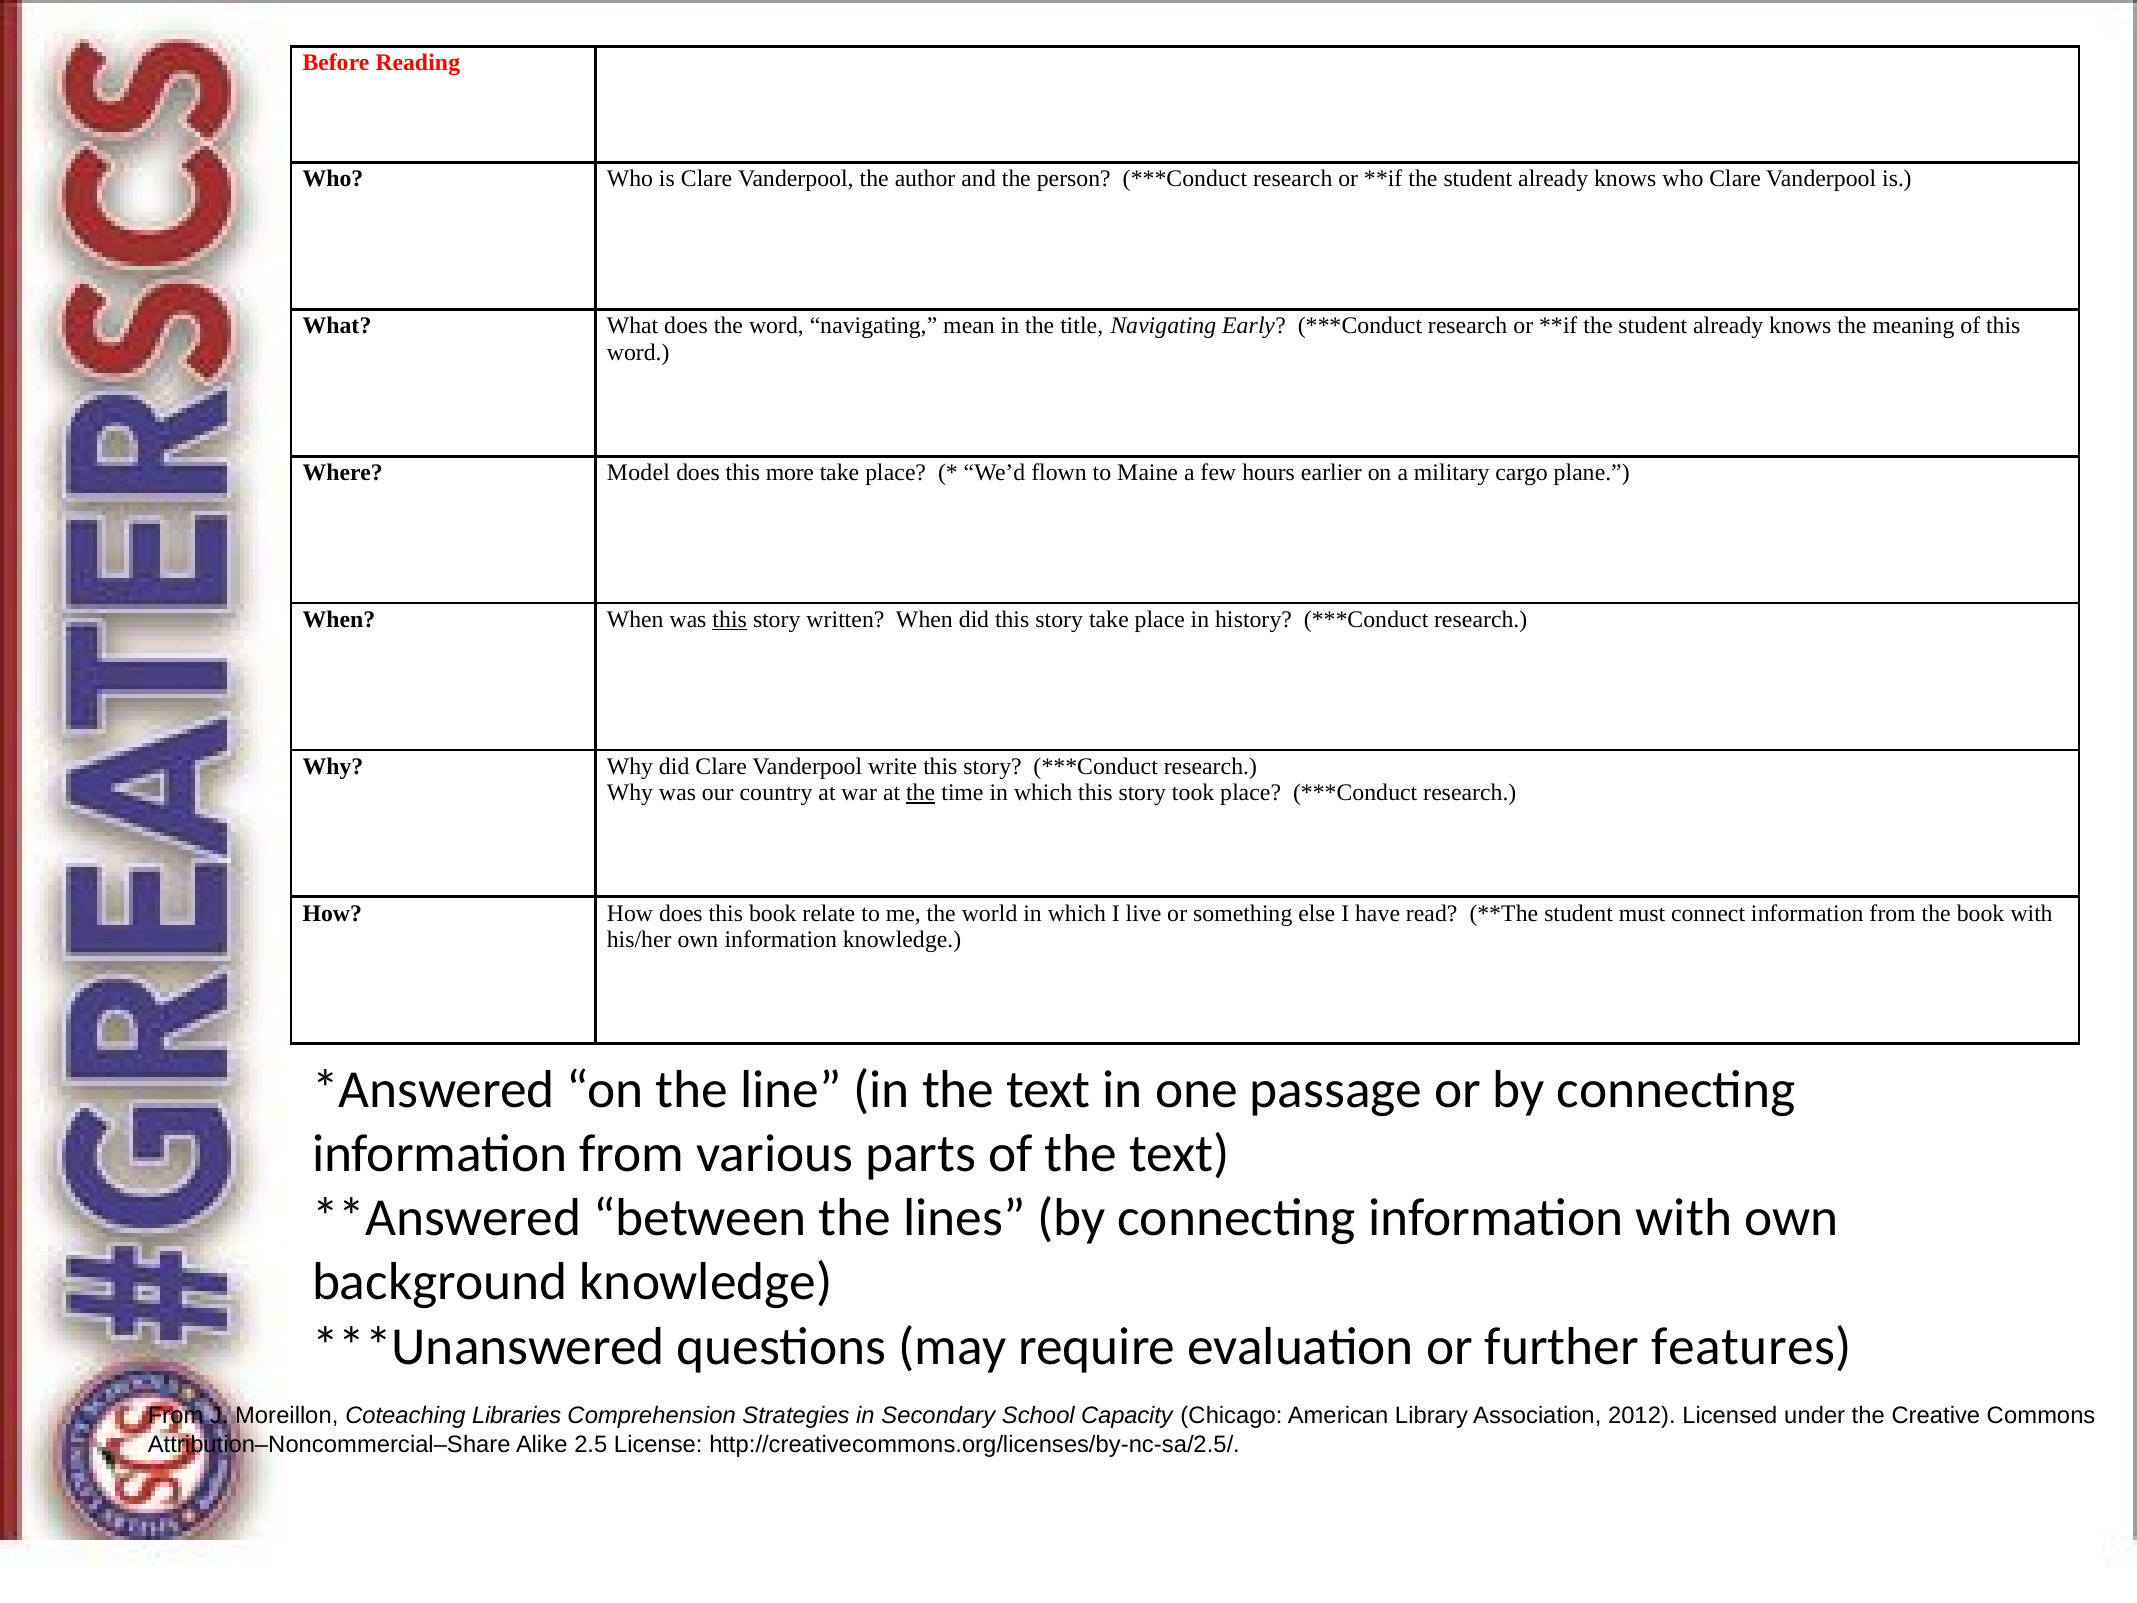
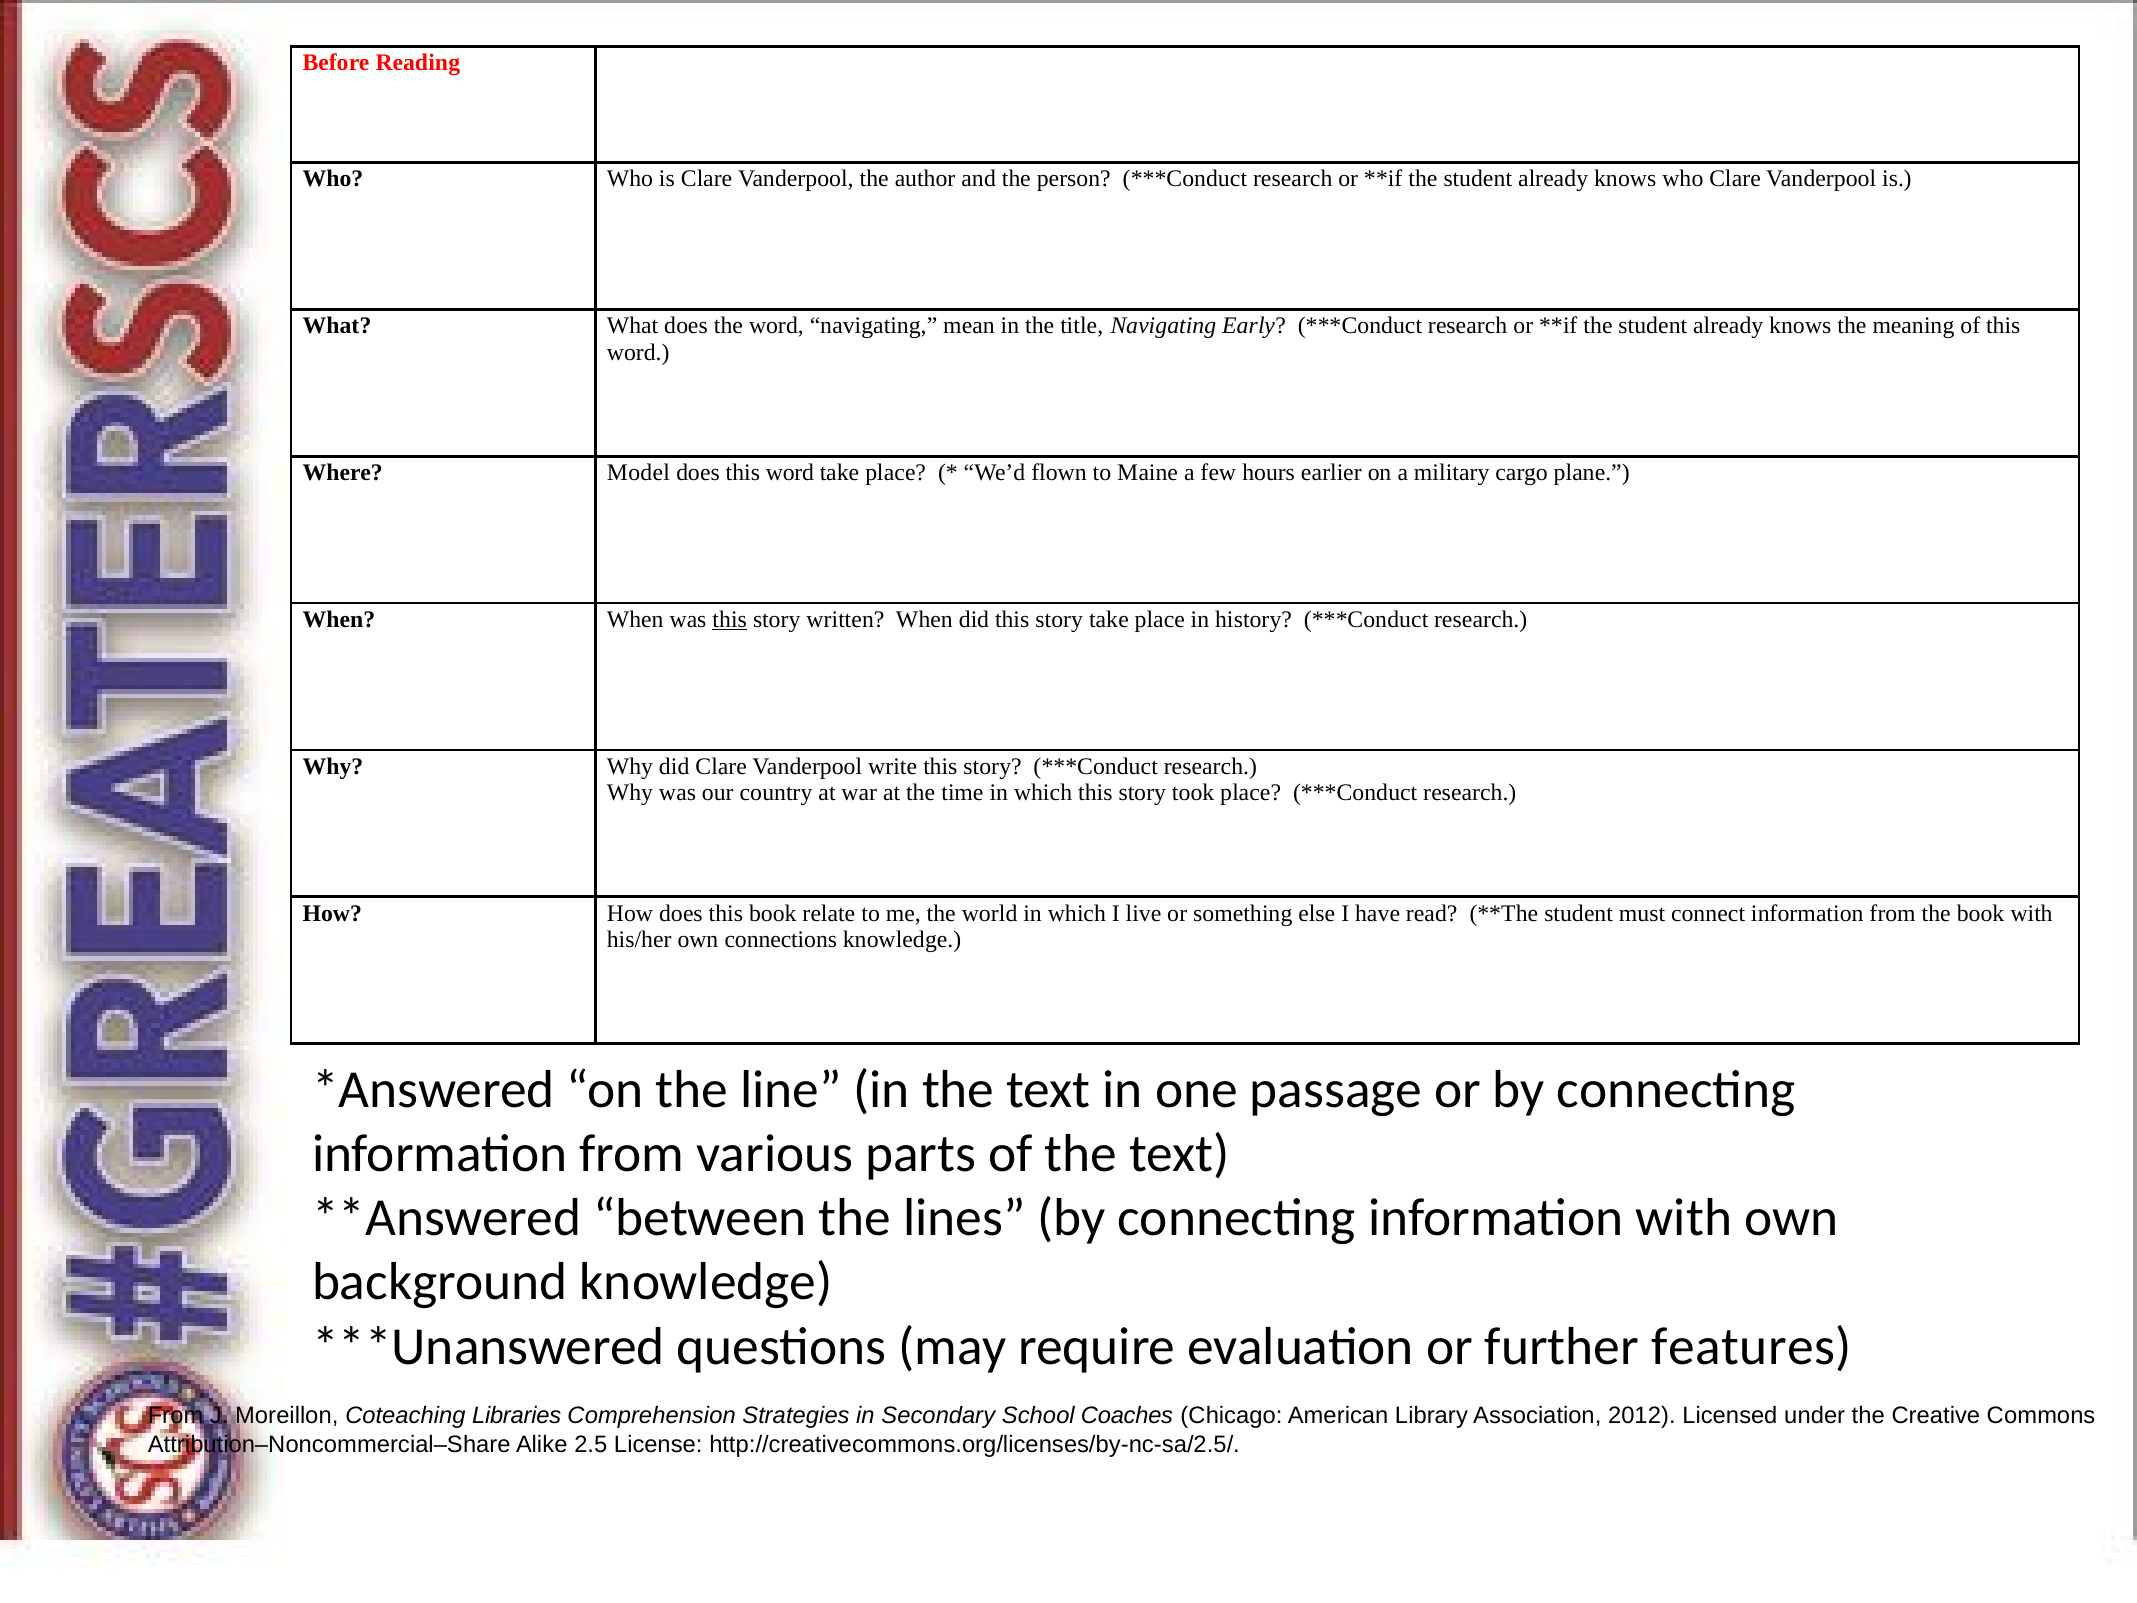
does this more: more -> word
the at (921, 793) underline: present -> none
own information: information -> connections
Capacity: Capacity -> Coaches
